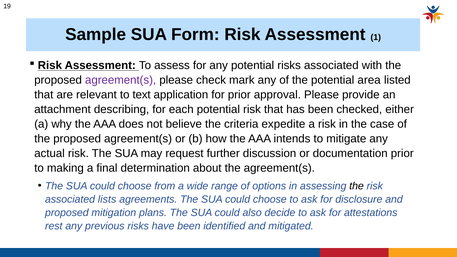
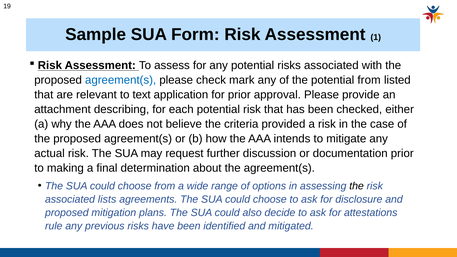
agreement(s at (121, 80) colour: purple -> blue
potential area: area -> from
expedite: expedite -> provided
rest: rest -> rule
